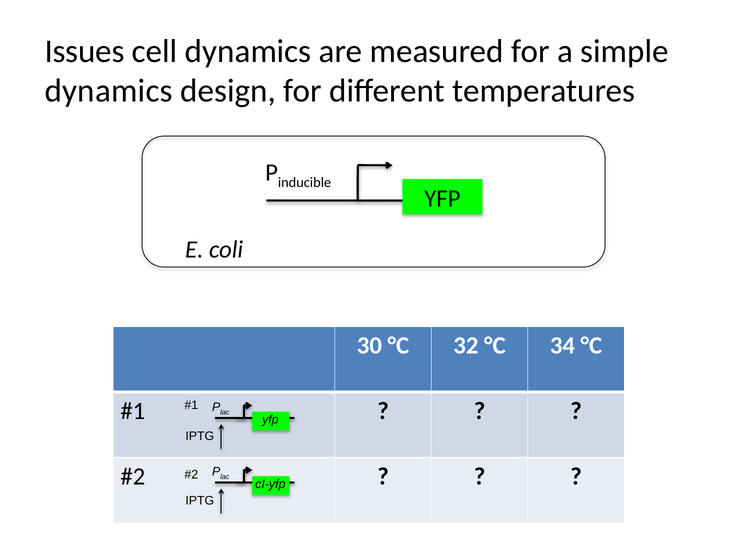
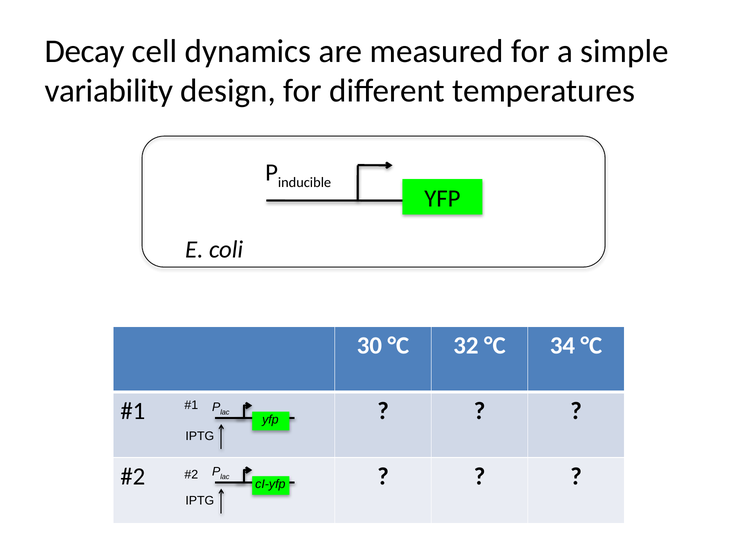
Issues: Issues -> Decay
dynamics at (109, 91): dynamics -> variability
